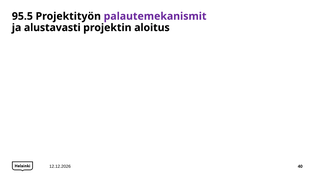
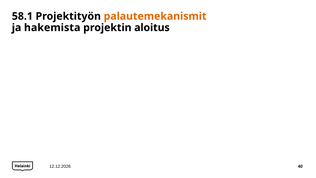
95.5: 95.5 -> 58.1
palautemekanismit colour: purple -> orange
alustavasti: alustavasti -> hakemista
